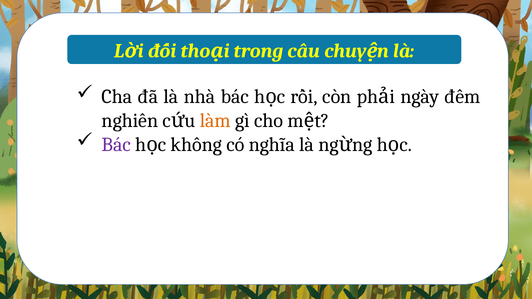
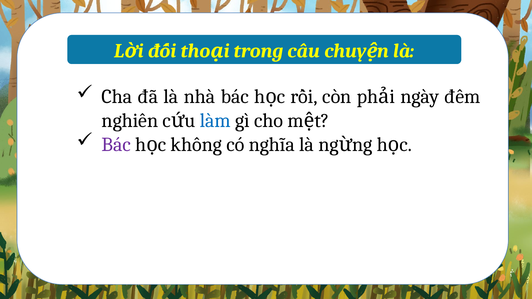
làm colour: orange -> blue
